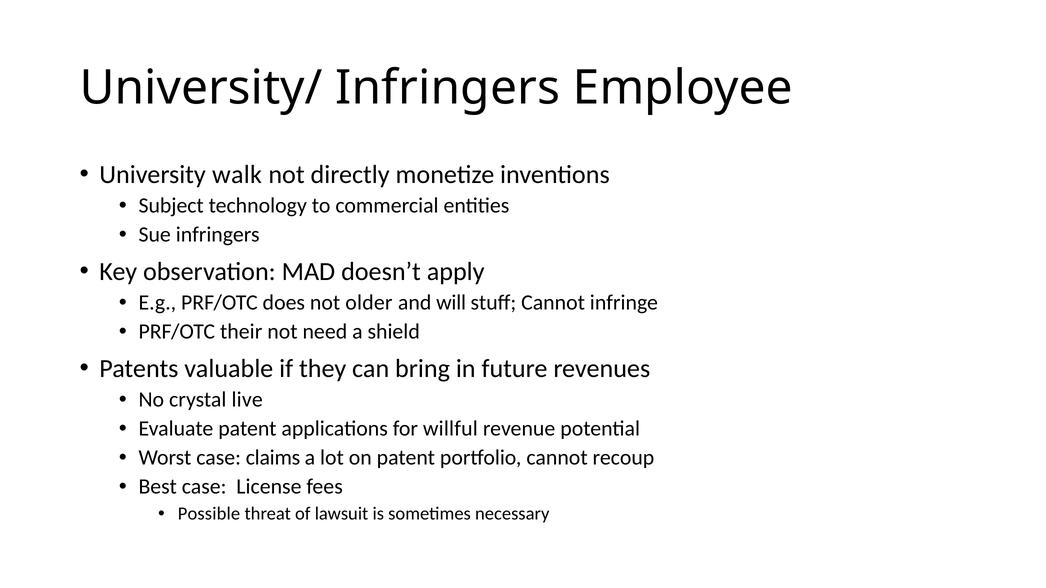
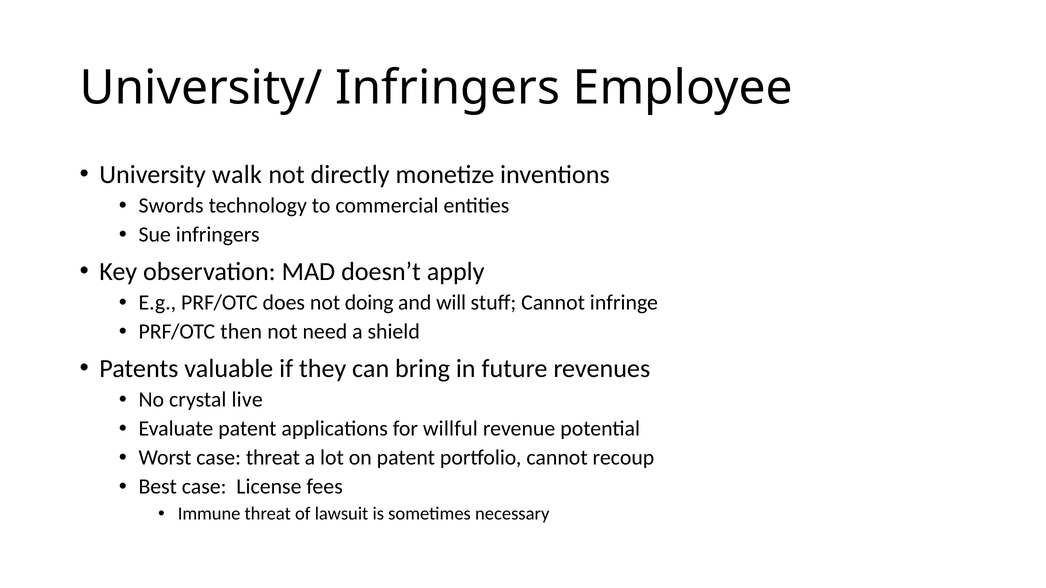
Subject: Subject -> Swords
older: older -> doing
their: their -> then
case claims: claims -> threat
Possible: Possible -> Immune
